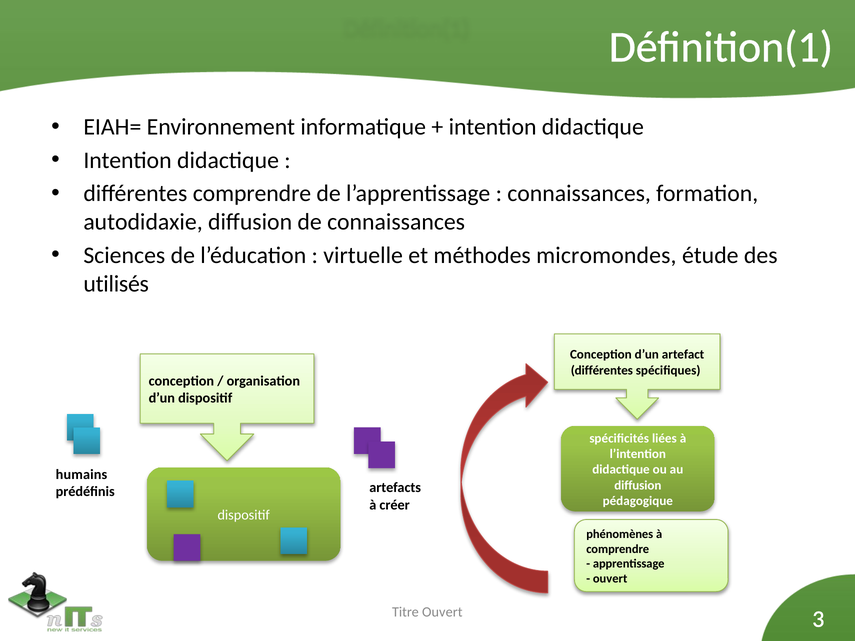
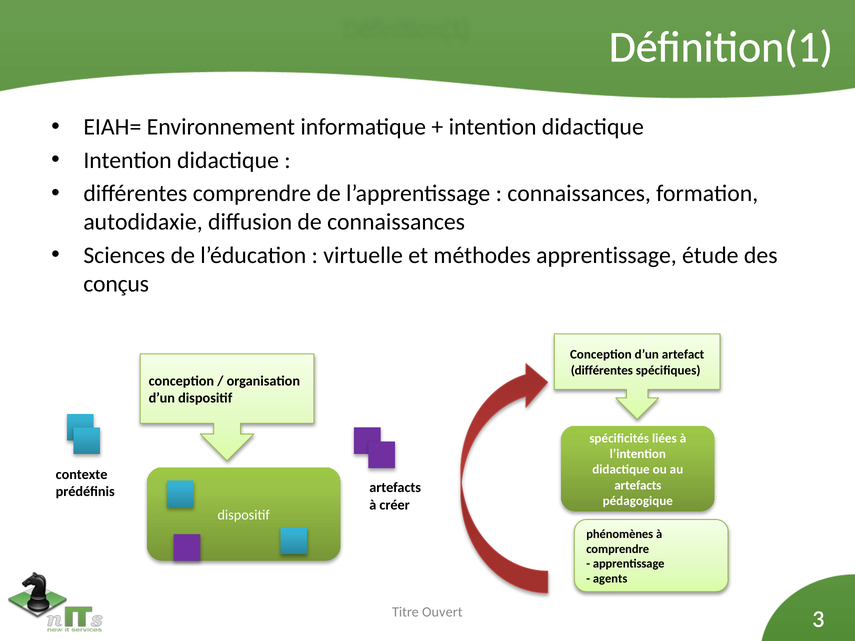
méthodes micromondes: micromondes -> apprentissage
utilisés: utilisés -> conçus
humains: humains -> contexte
diffusion at (638, 485): diffusion -> artefacts
ouvert at (610, 579): ouvert -> agents
